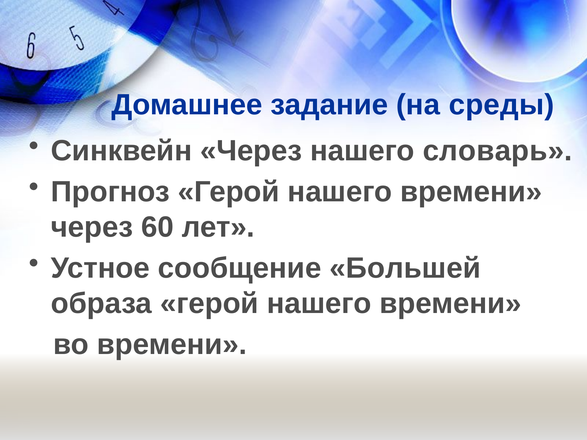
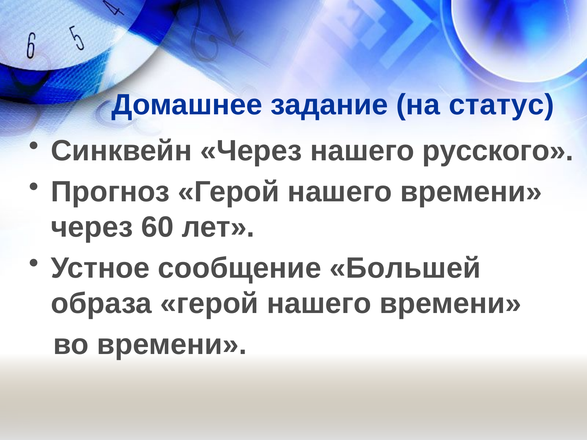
среды: среды -> статус
словарь: словарь -> русского
